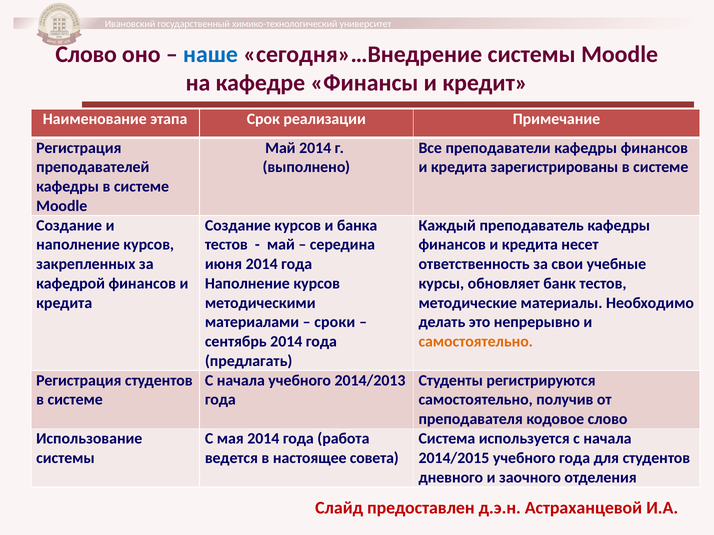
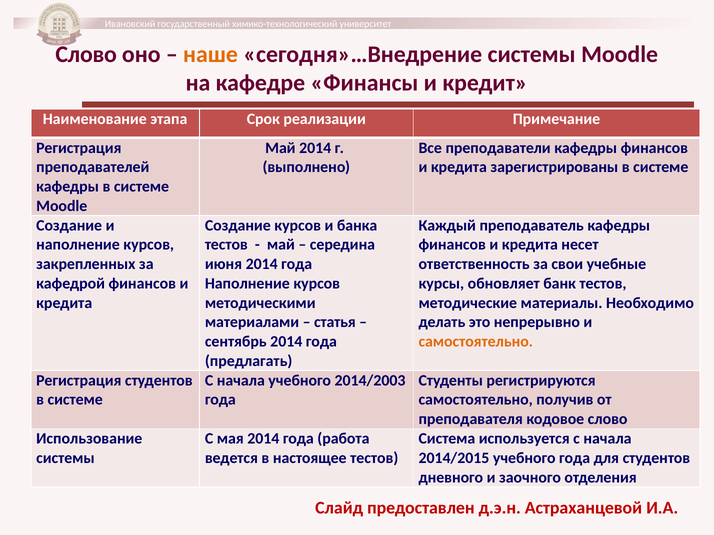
наше colour: blue -> orange
сроки: сроки -> статья
2014/2013: 2014/2013 -> 2014/2003
настоящее совета: совета -> тестов
